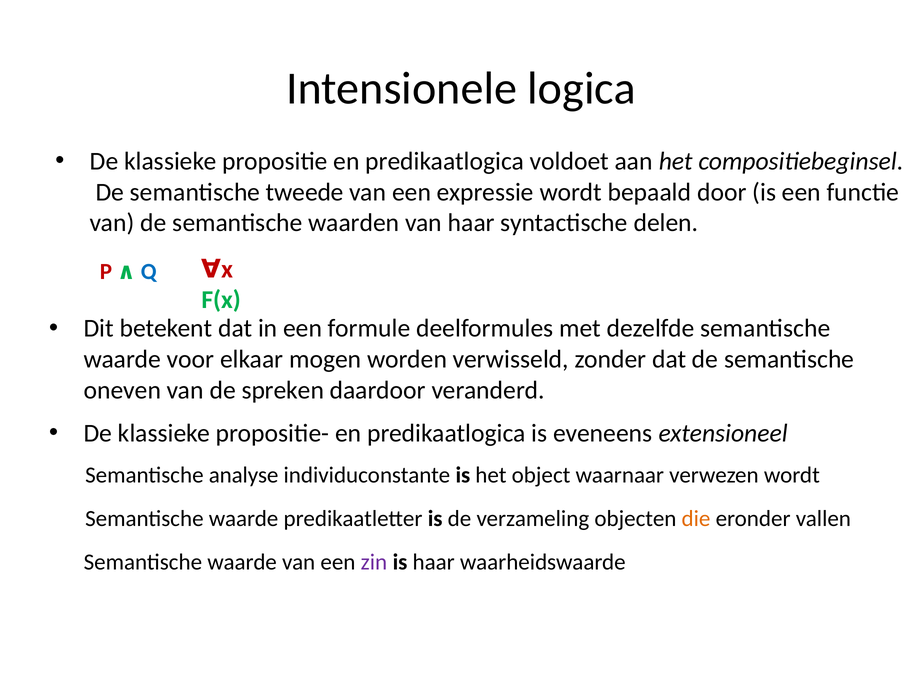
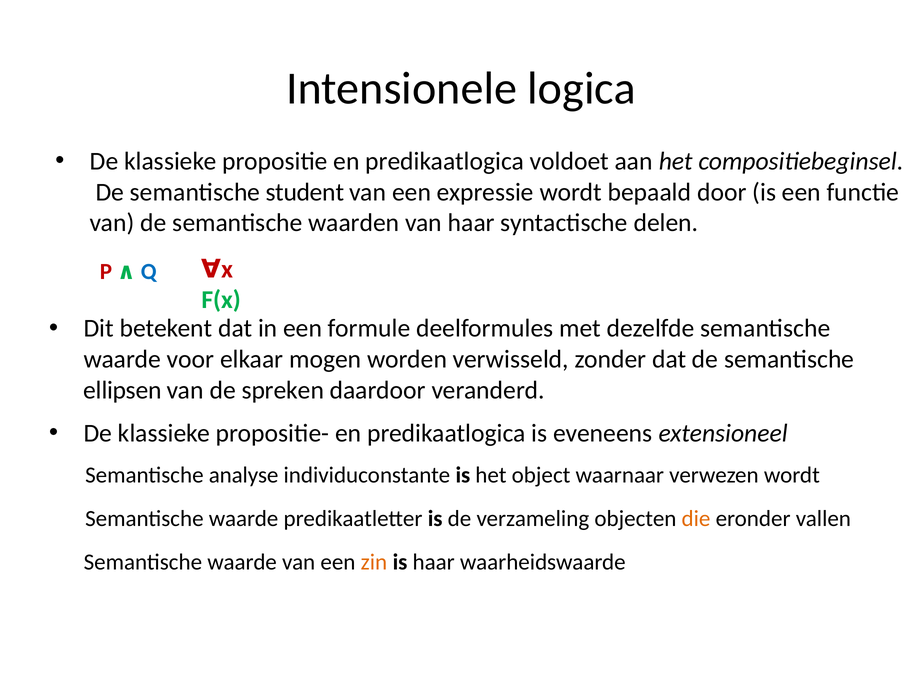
tweede: tweede -> student
oneven: oneven -> ellipsen
zin colour: purple -> orange
